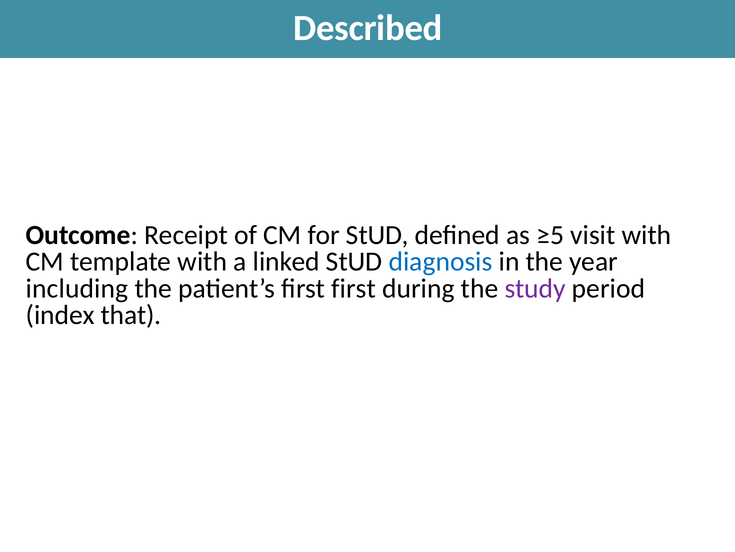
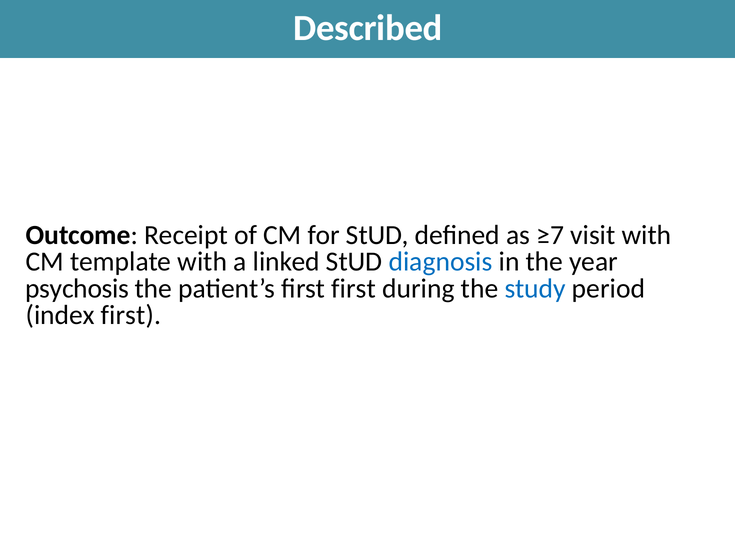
≥5: ≥5 -> ≥7
including: including -> psychosis
study colour: purple -> blue
index that: that -> first
